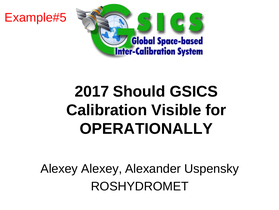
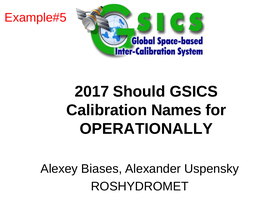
Visible: Visible -> Names
Alexey Alexey: Alexey -> Biases
